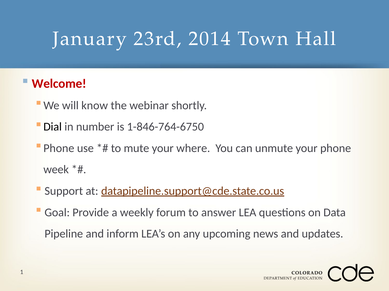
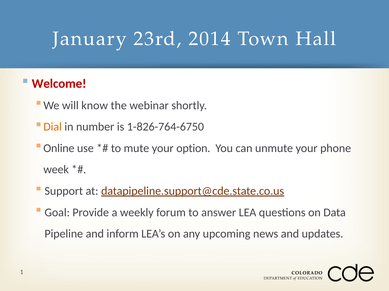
Dial colour: black -> orange
1-846-764-6750: 1-846-764-6750 -> 1-826-764-6750
Phone at (59, 148): Phone -> Online
where: where -> option
